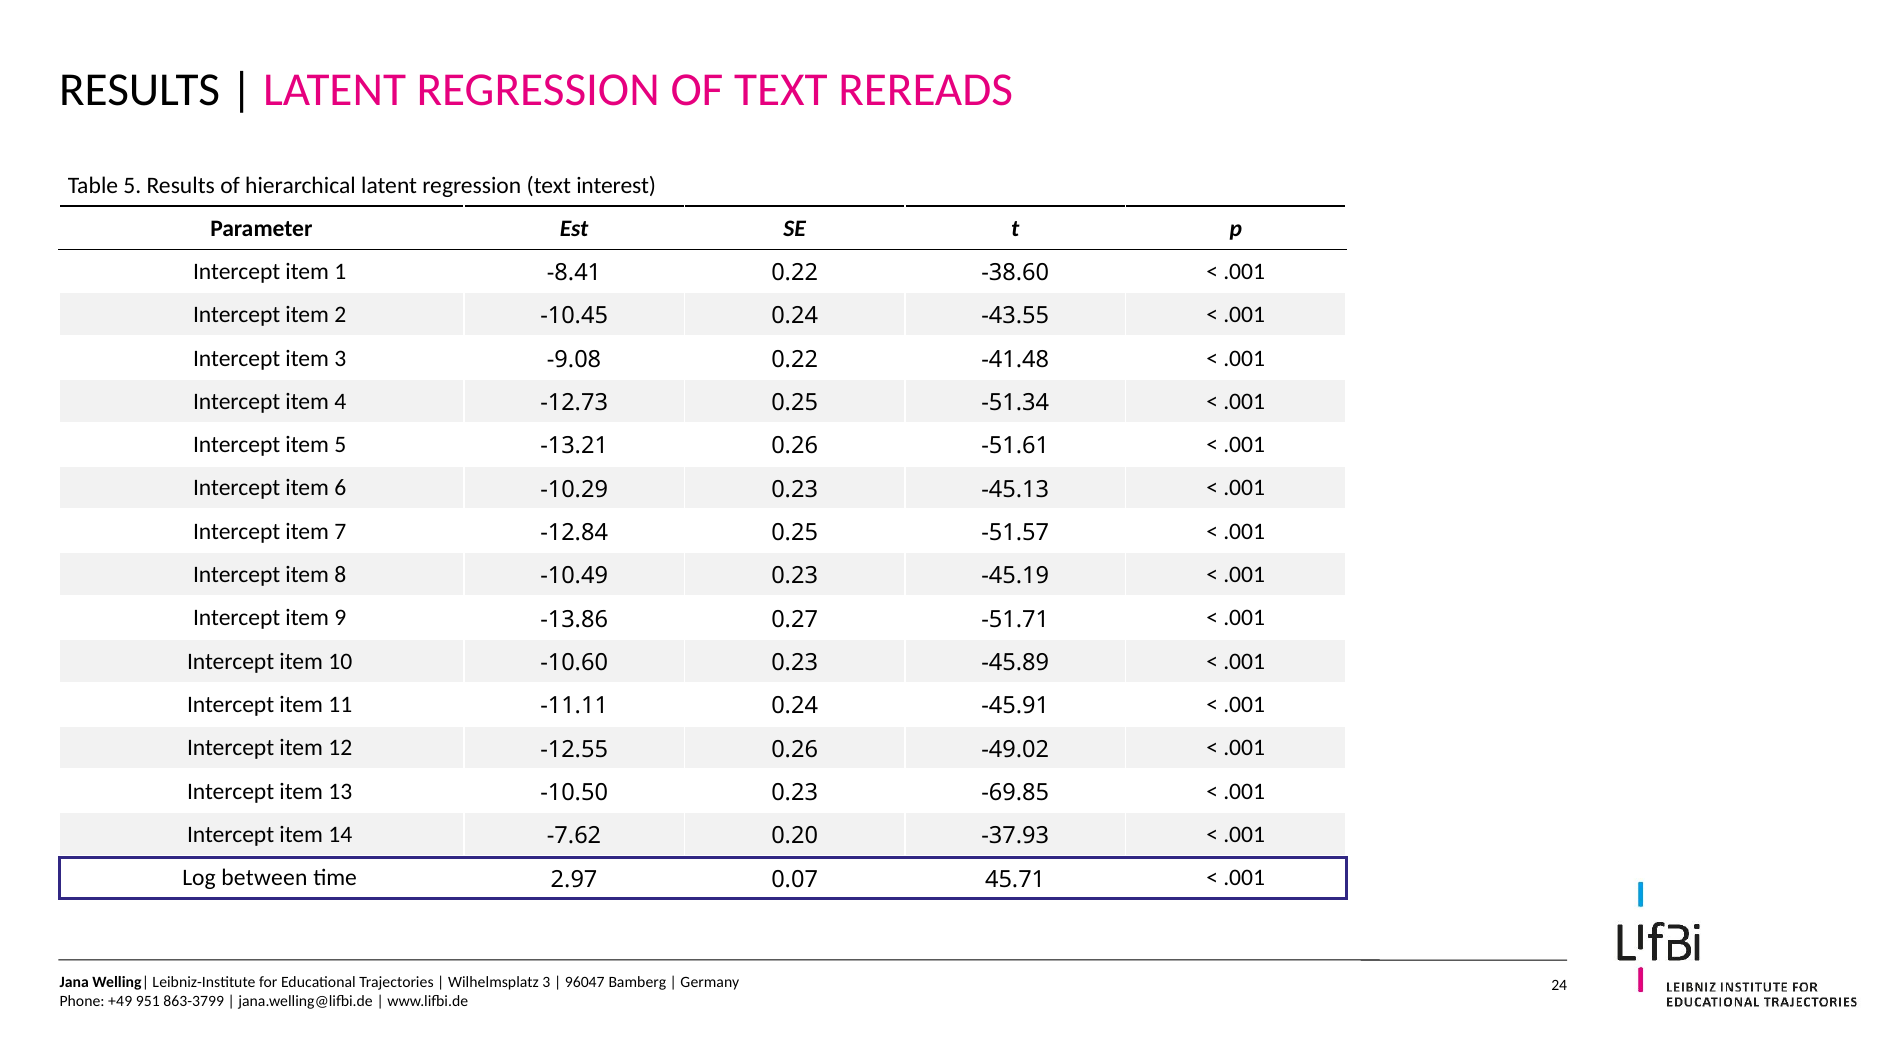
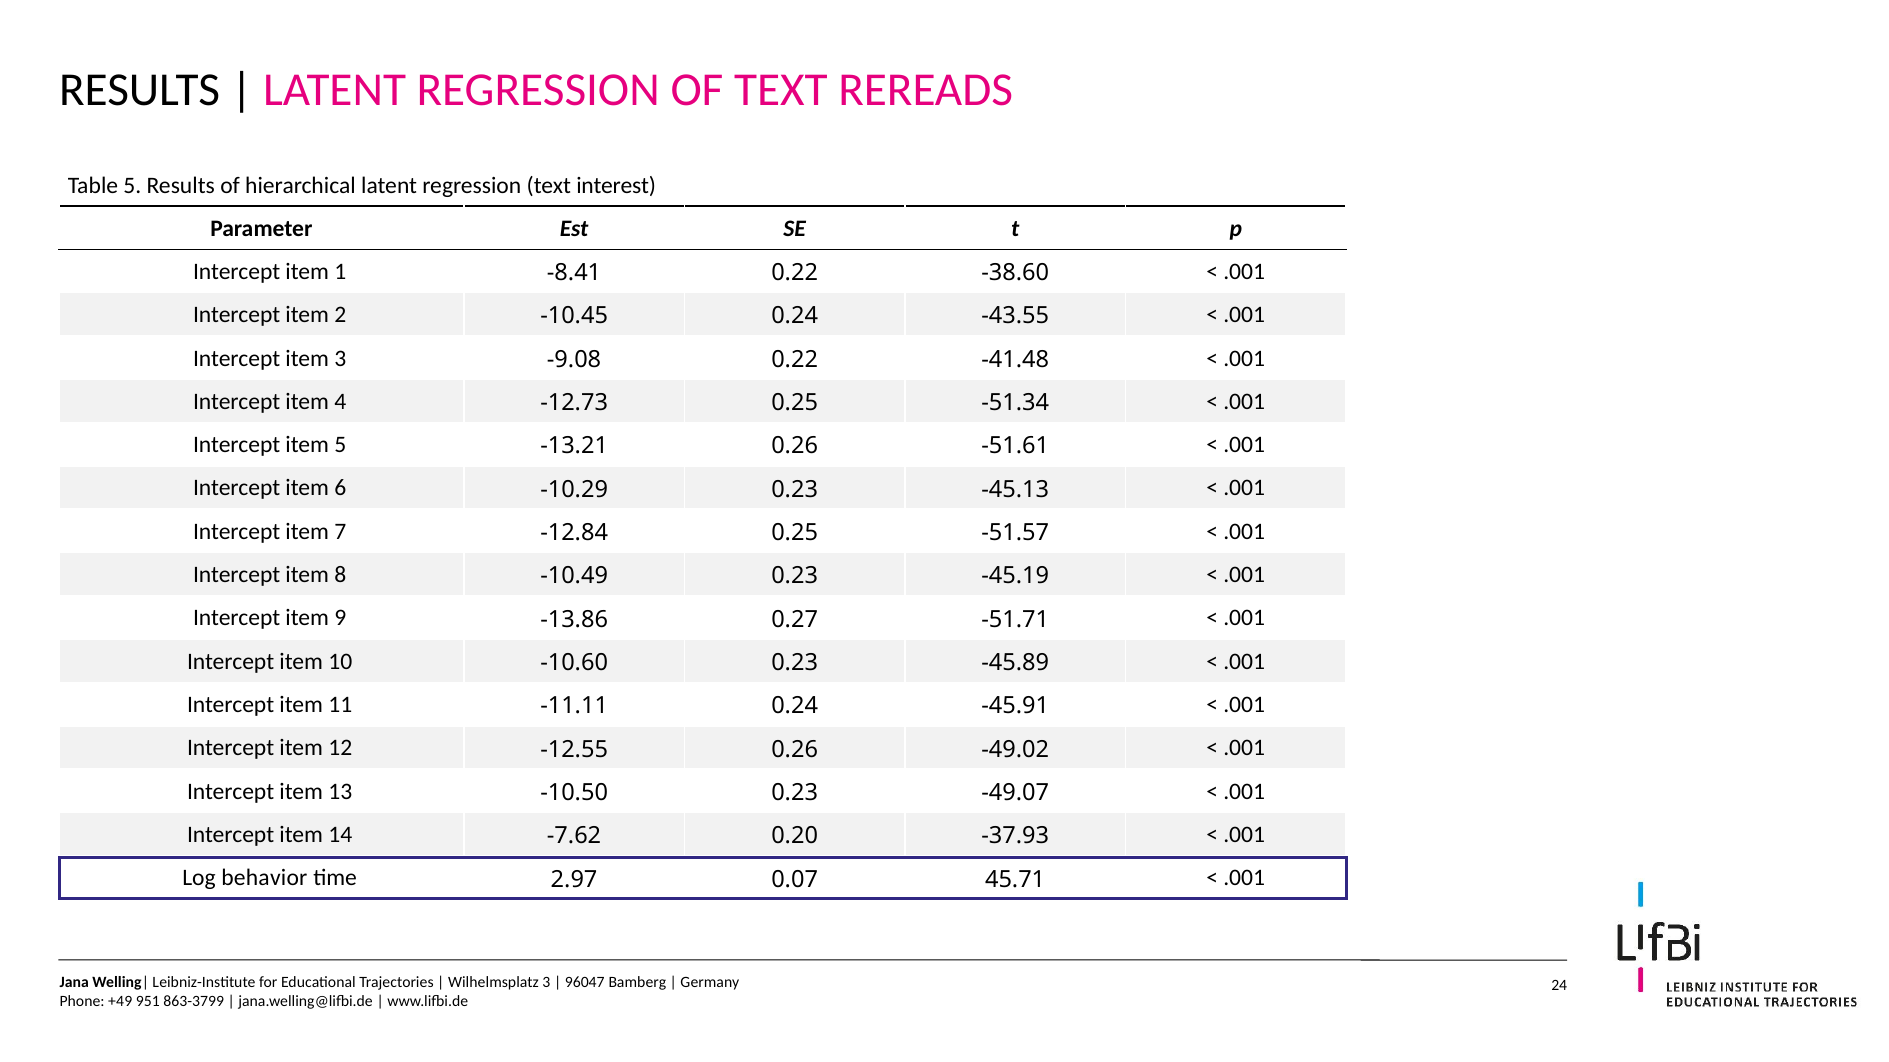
-69.85: -69.85 -> -49.07
between: between -> behavior
